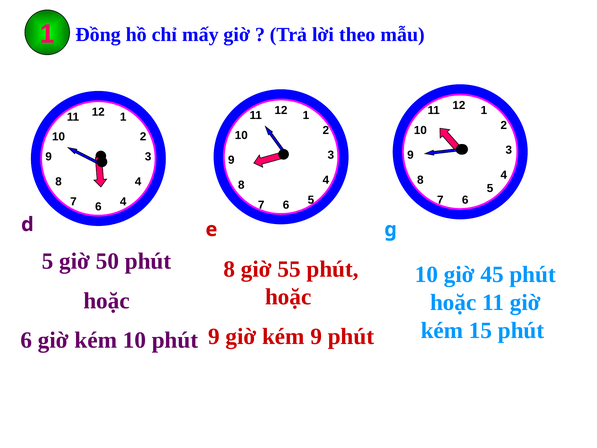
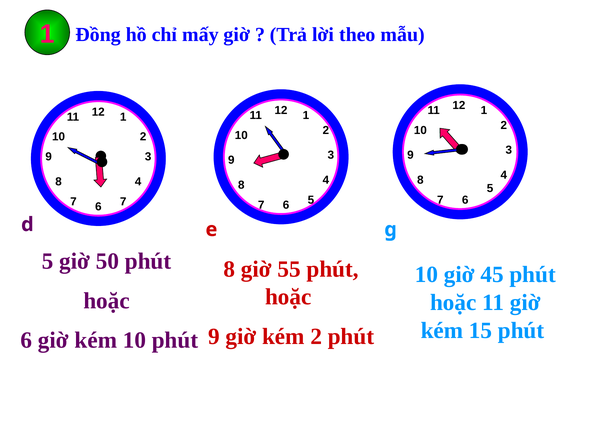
6 4: 4 -> 7
kém 9: 9 -> 2
